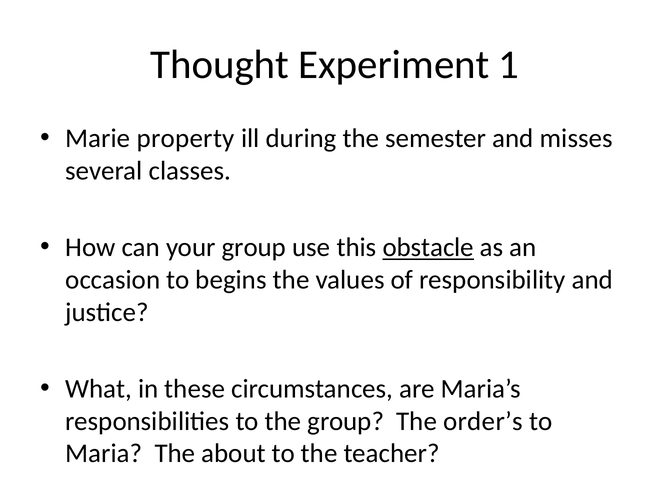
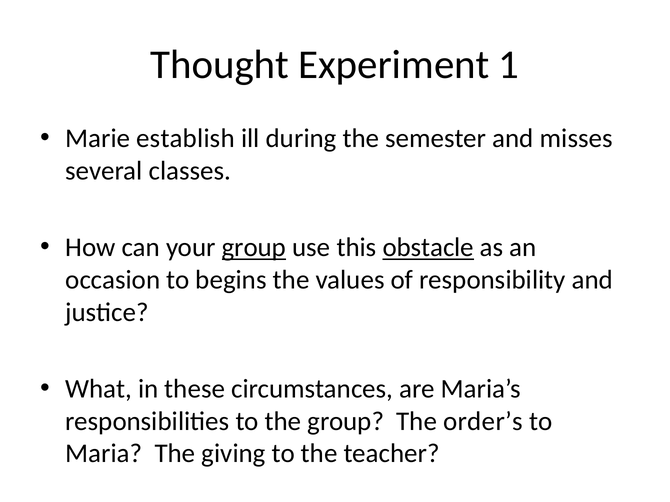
property: property -> establish
group at (254, 248) underline: none -> present
about: about -> giving
